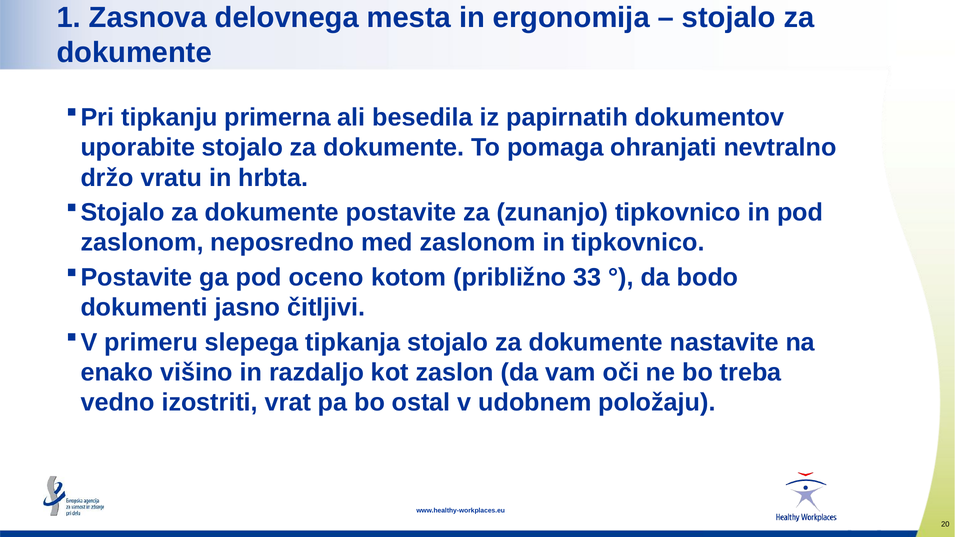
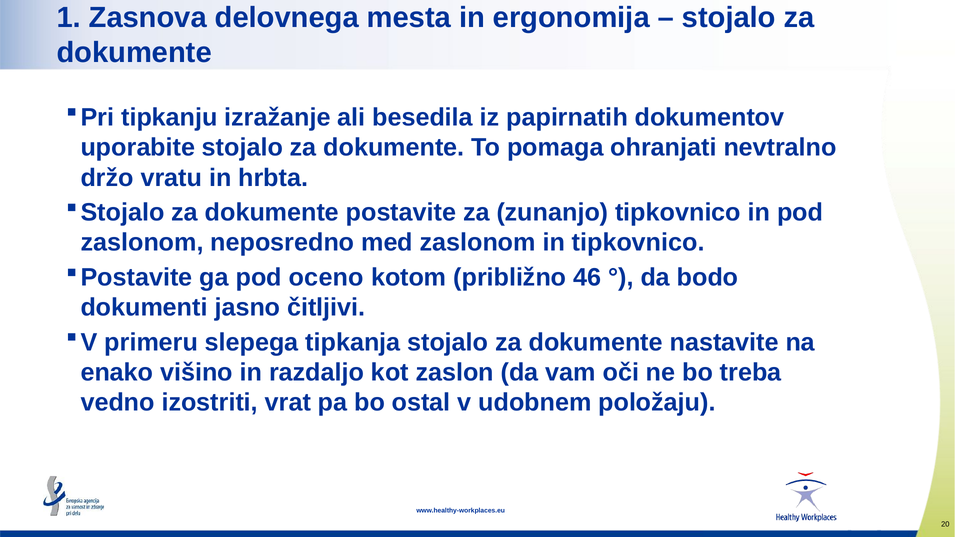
primerna: primerna -> izražanje
33: 33 -> 46
